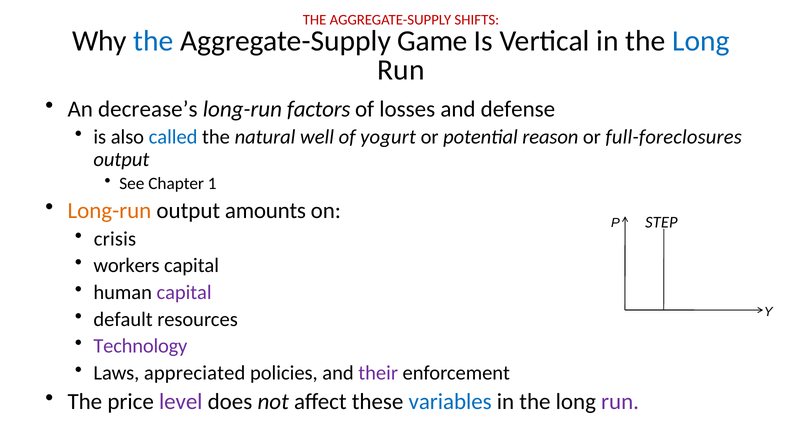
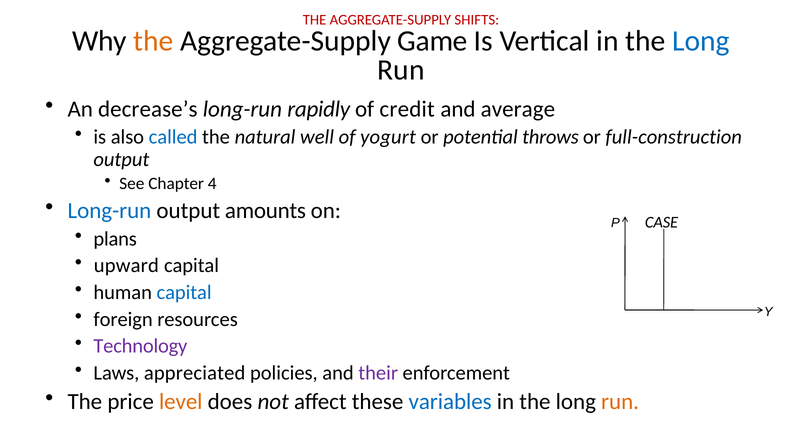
the at (153, 41) colour: blue -> orange
factors: factors -> rapidly
losses: losses -> credit
defense: defense -> average
reason: reason -> throws
full-foreclosures: full-foreclosures -> full-construction
1: 1 -> 4
Long-run at (109, 211) colour: orange -> blue
STEP: STEP -> CASE
crisis: crisis -> plans
workers: workers -> upward
capital at (184, 292) colour: purple -> blue
default: default -> foreign
level colour: purple -> orange
run at (620, 402) colour: purple -> orange
